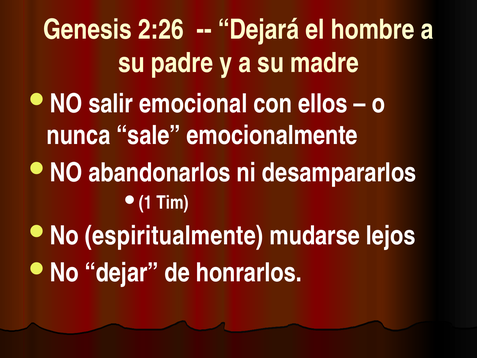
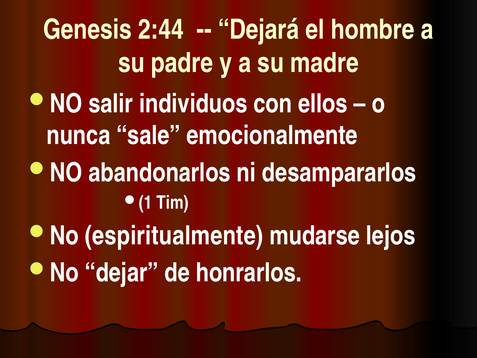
2:26: 2:26 -> 2:44
emocional: emocional -> individuos
